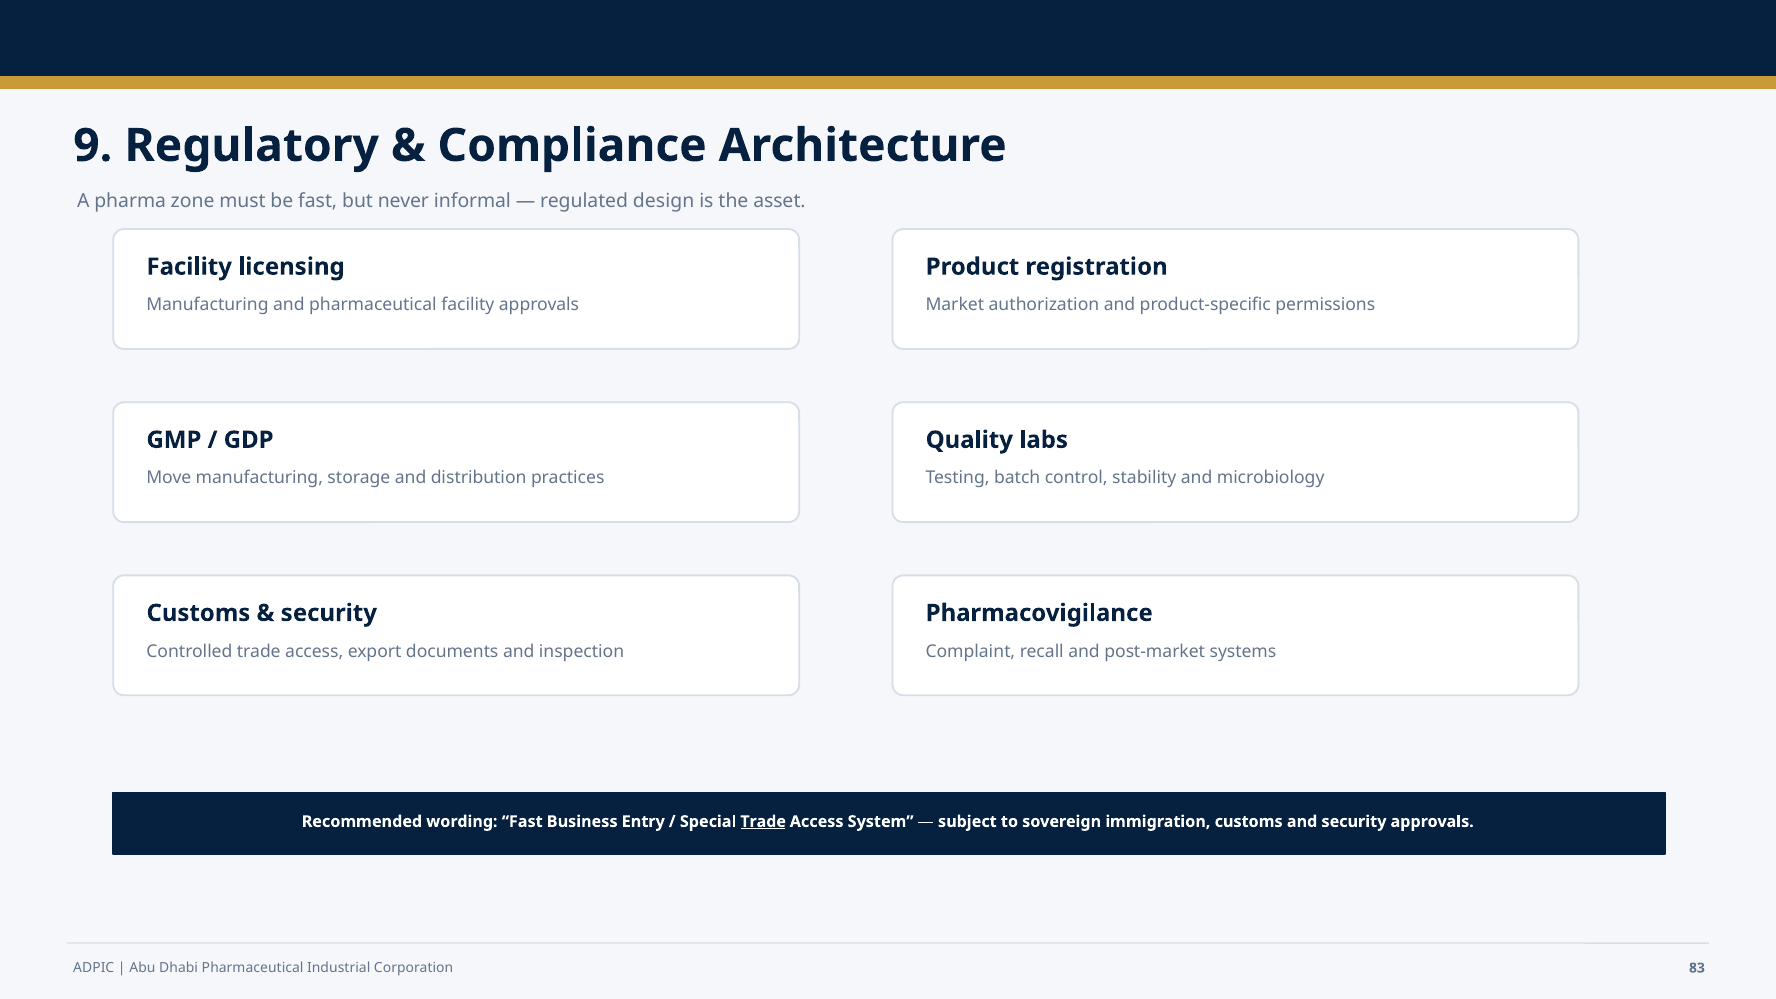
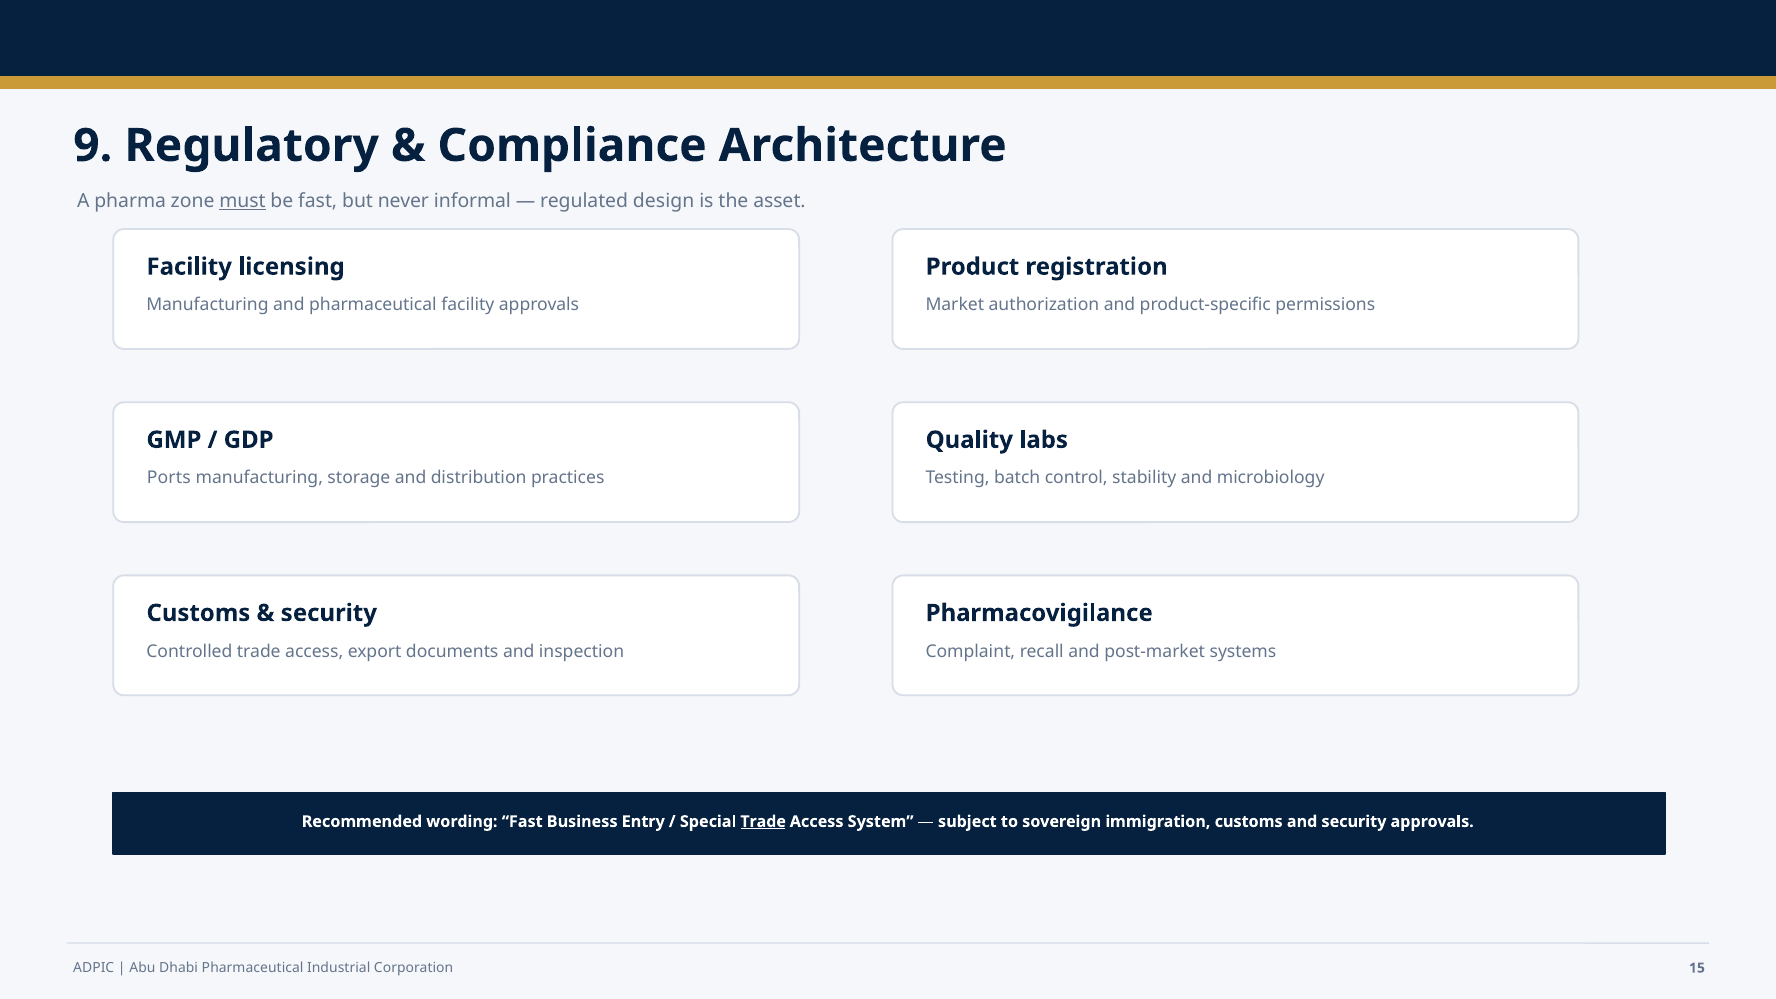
must underline: none -> present
Move: Move -> Ports
83: 83 -> 15
